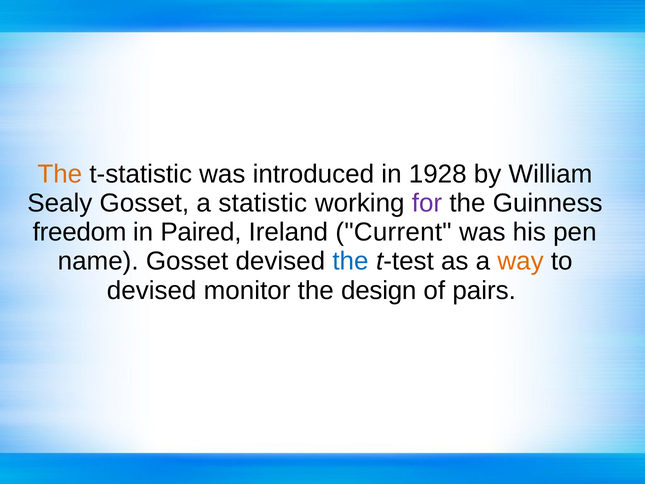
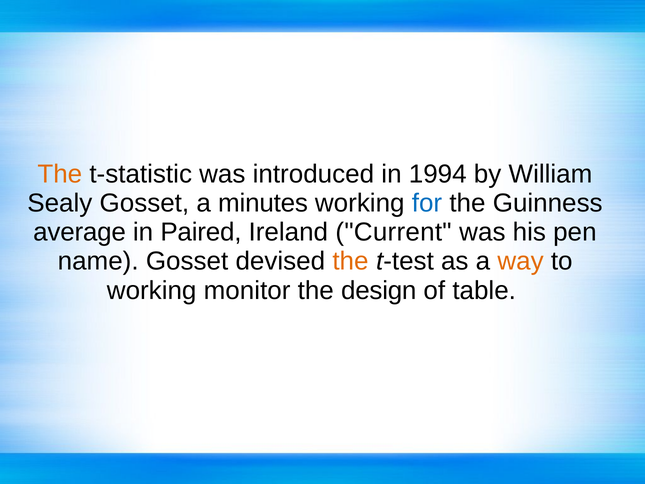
1928: 1928 -> 1994
statistic: statistic -> minutes
for colour: purple -> blue
freedom: freedom -> average
the at (350, 261) colour: blue -> orange
devised at (152, 290): devised -> working
pairs: pairs -> table
